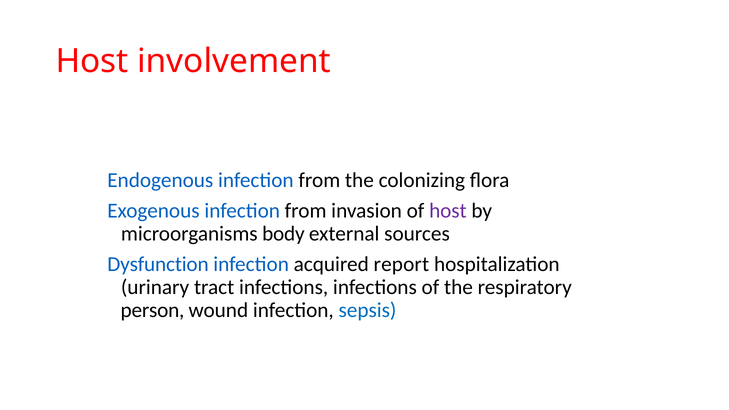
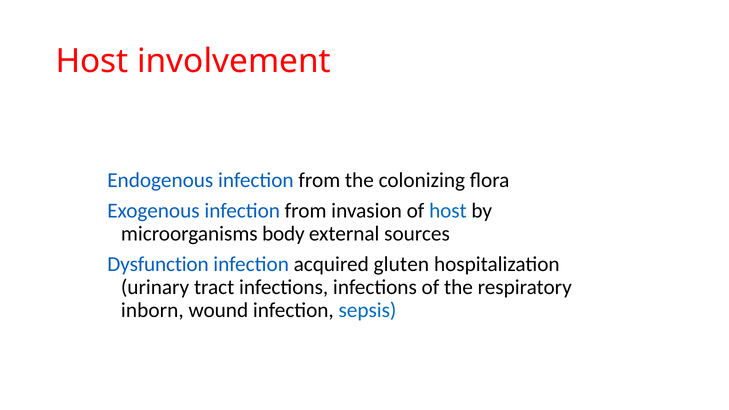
host at (448, 211) colour: purple -> blue
report: report -> gluten
person: person -> inborn
